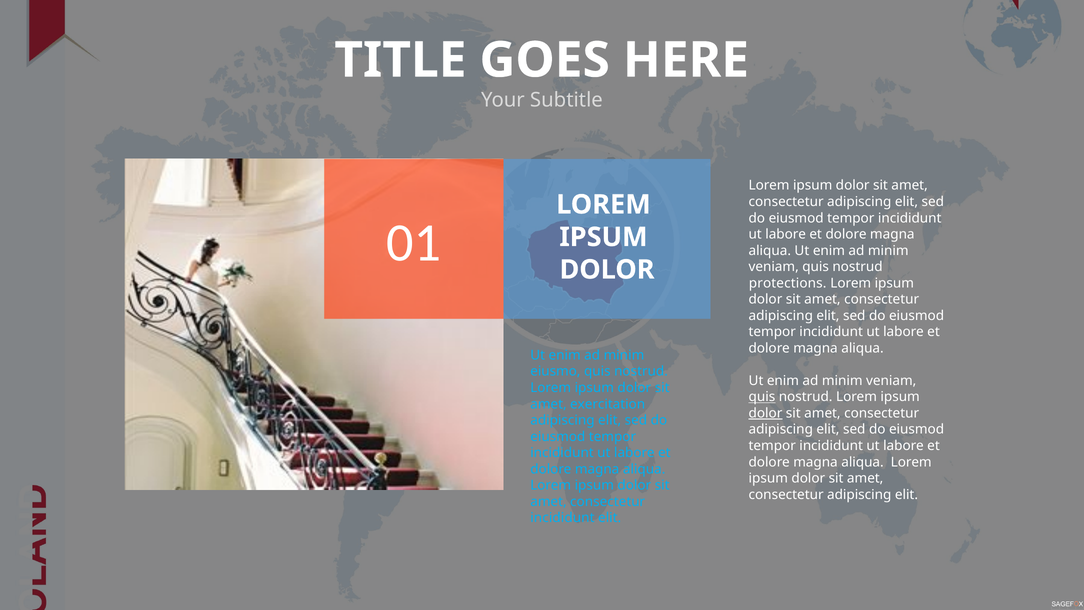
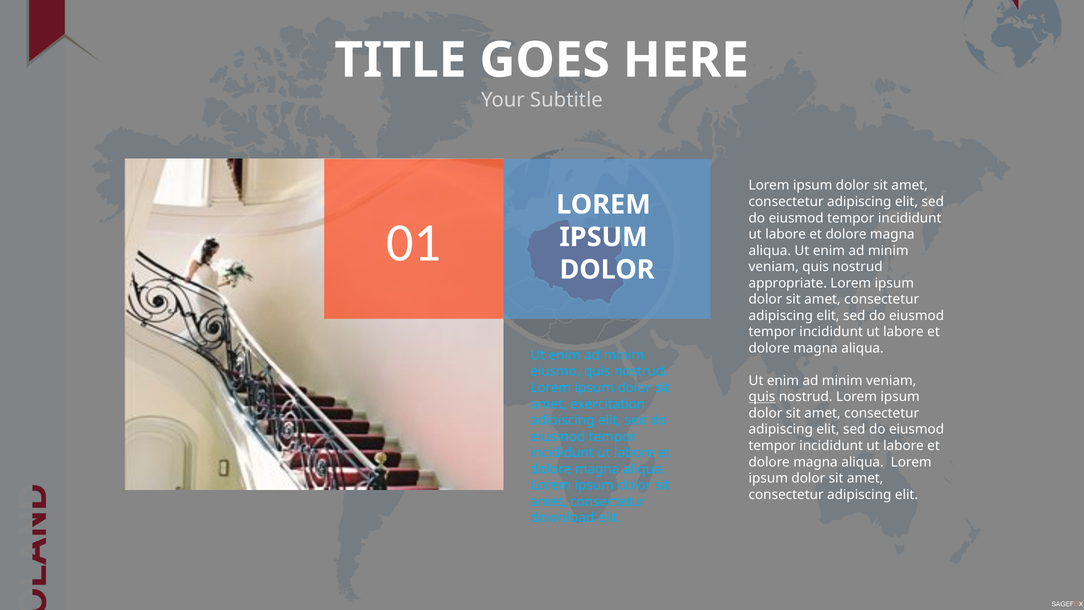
protections: protections -> appropriate
dolor at (765, 413) underline: present -> none
incididunt at (562, 518): incididunt -> download
